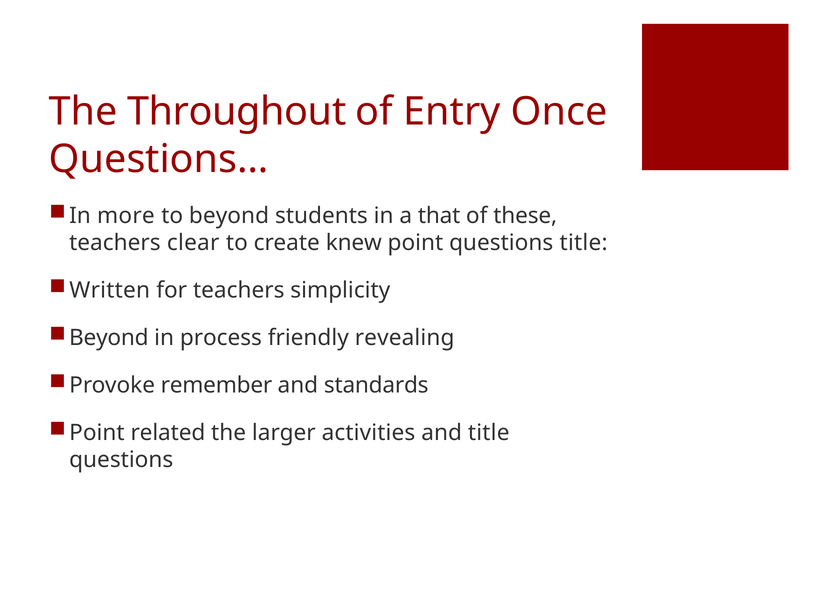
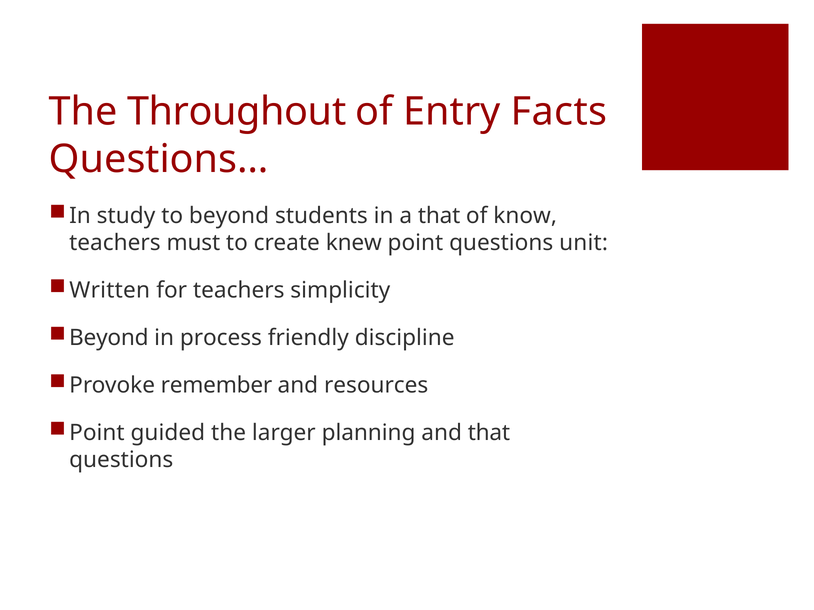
Once: Once -> Facts
more: more -> study
these: these -> know
clear: clear -> must
questions title: title -> unit
revealing: revealing -> discipline
standards: standards -> resources
related: related -> guided
activities: activities -> planning
and title: title -> that
